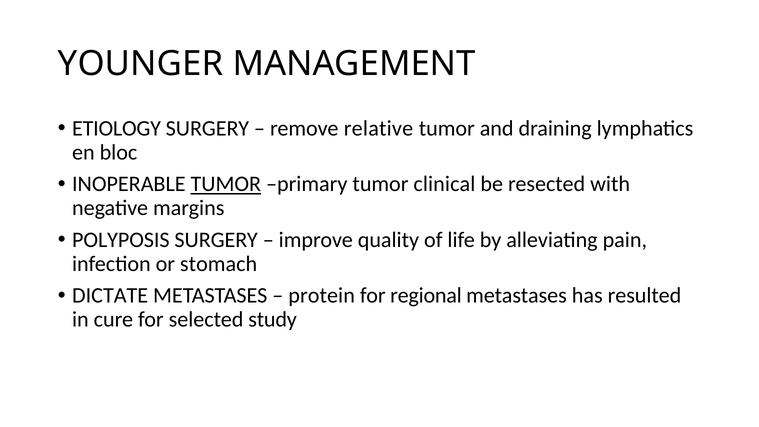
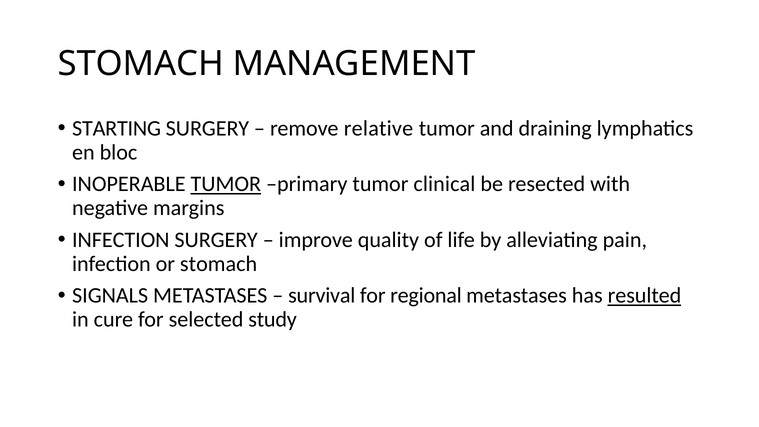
YOUNGER at (141, 64): YOUNGER -> STOMACH
ETIOLOGY: ETIOLOGY -> STARTING
POLYPOSIS at (121, 240): POLYPOSIS -> INFECTION
DICTATE: DICTATE -> SIGNALS
protein: protein -> survival
resulted underline: none -> present
